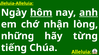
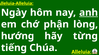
hôm underline: present -> none
nhận: nhận -> phận
những: những -> hướng
